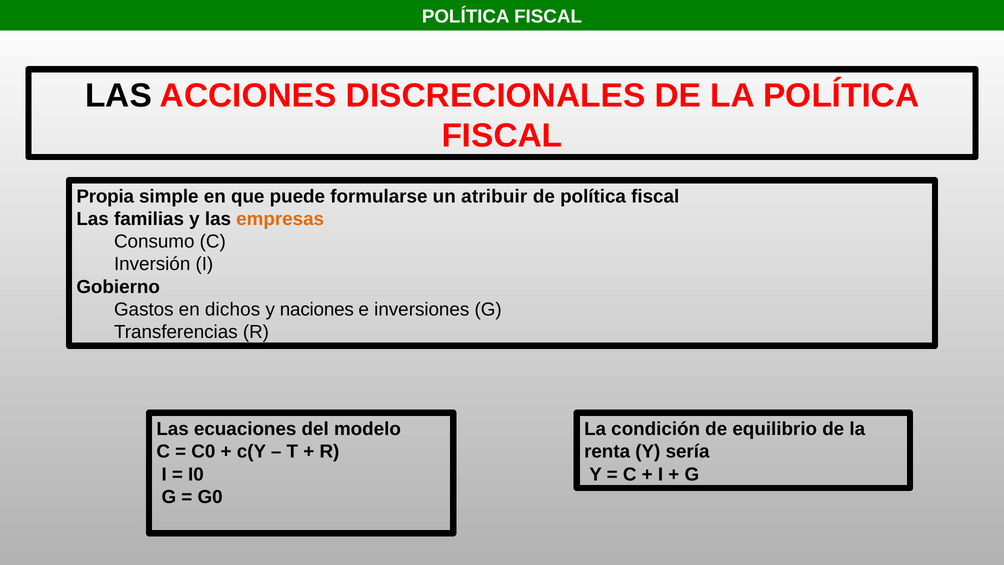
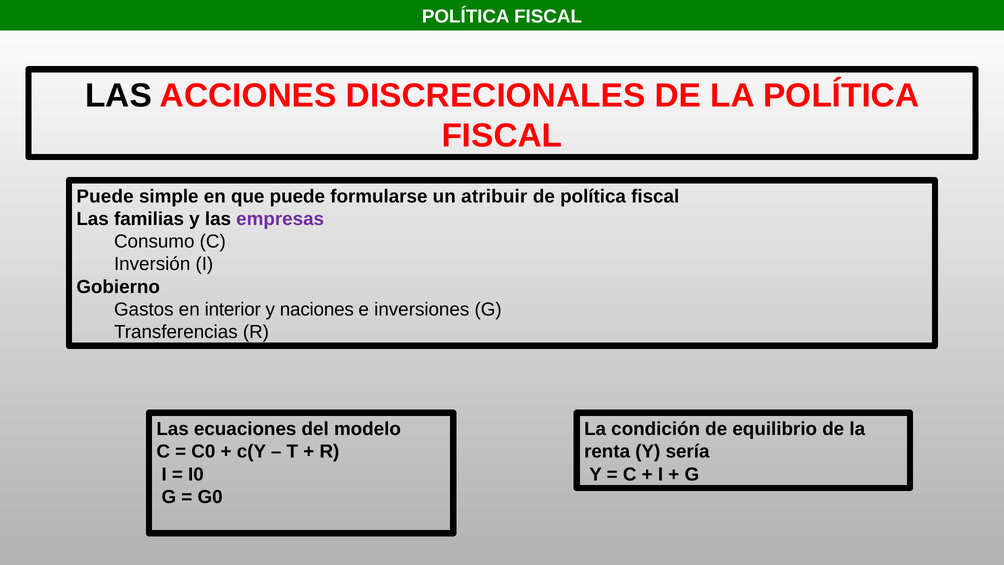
Propia at (105, 196): Propia -> Puede
empresas colour: orange -> purple
dichos: dichos -> interior
